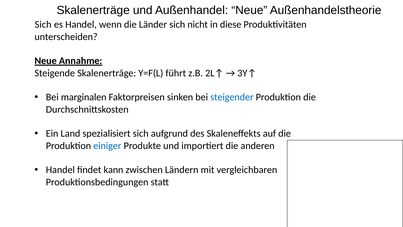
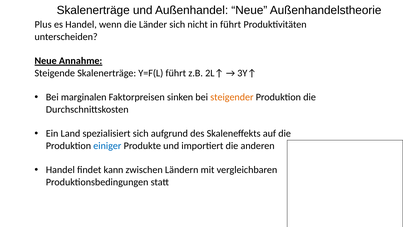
Sich at (43, 25): Sich -> Plus
in diese: diese -> führt
steigender colour: blue -> orange
